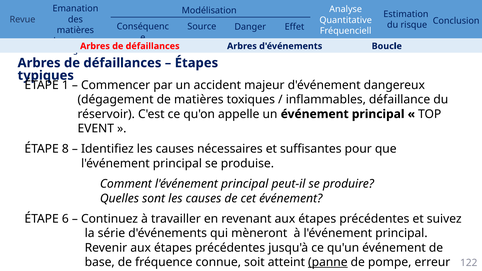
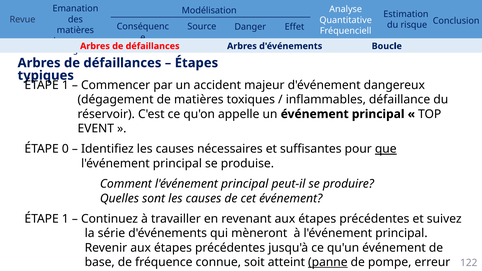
8: 8 -> 0
que underline: none -> present
6 at (65, 219): 6 -> 1
